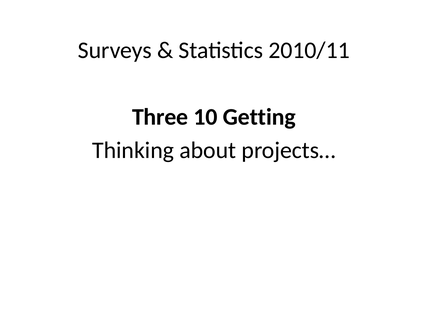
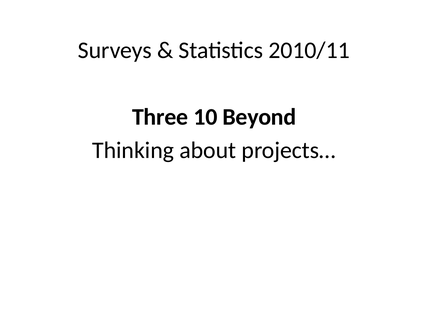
Getting: Getting -> Beyond
